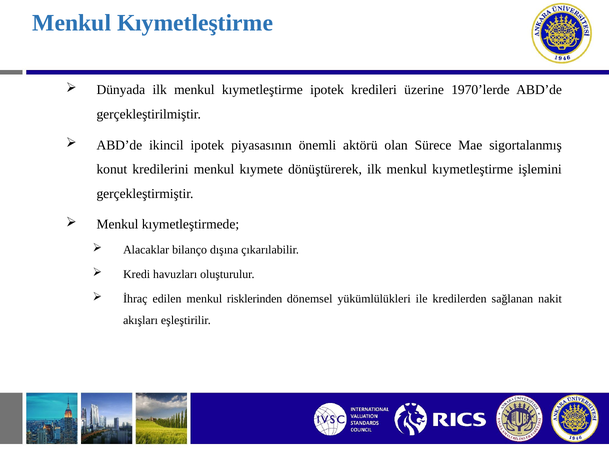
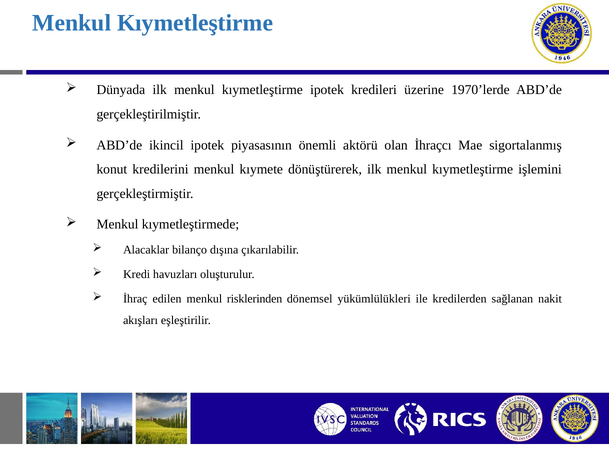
Sürece: Sürece -> İhraçcı
